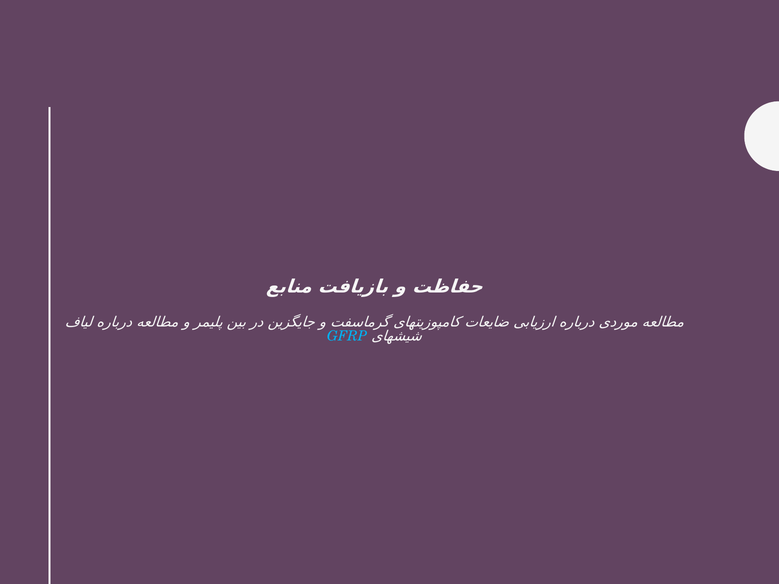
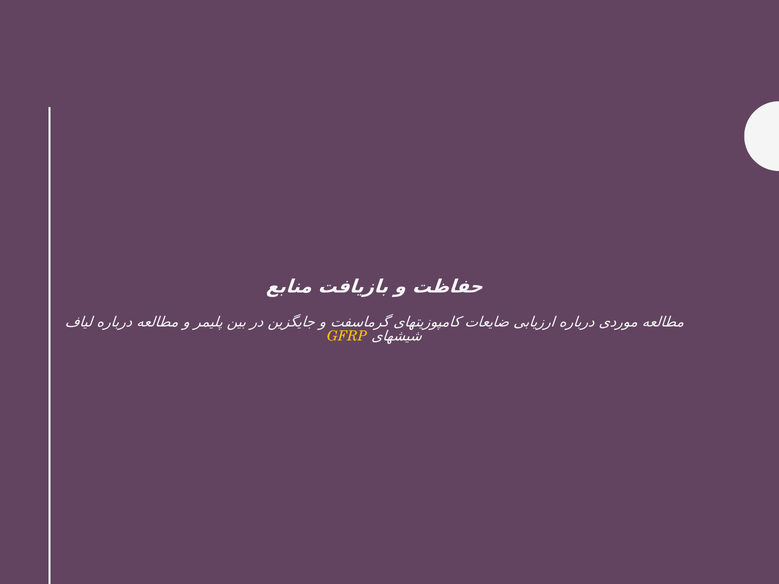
GFRP colour: light blue -> yellow
